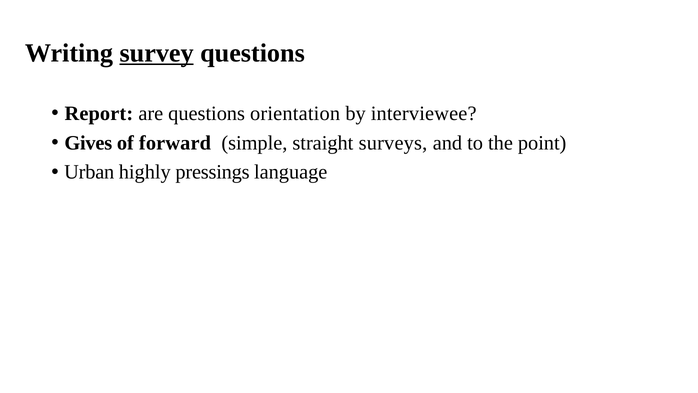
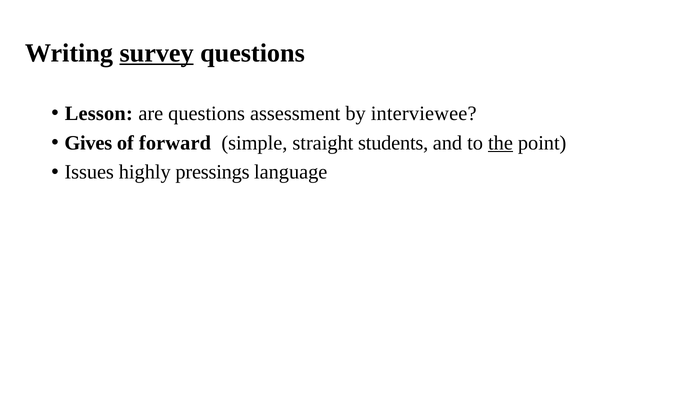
Report: Report -> Lesson
orientation: orientation -> assessment
surveys: surveys -> students
the underline: none -> present
Urban: Urban -> Issues
